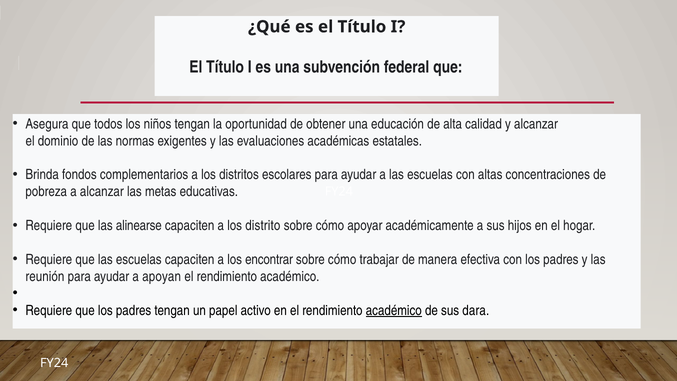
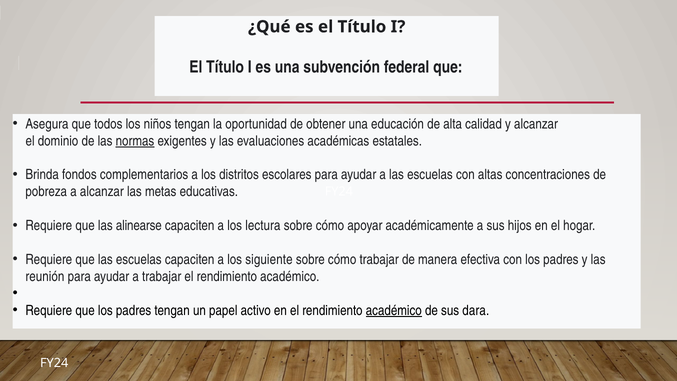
normas underline: none -> present
distrito: distrito -> lectura
encontrar: encontrar -> siguiente
a apoyan: apoyan -> trabajar
